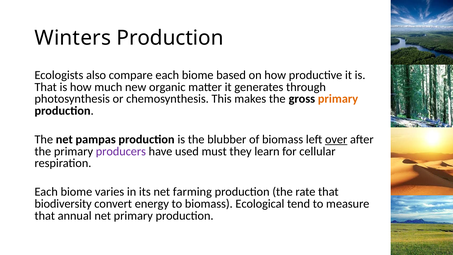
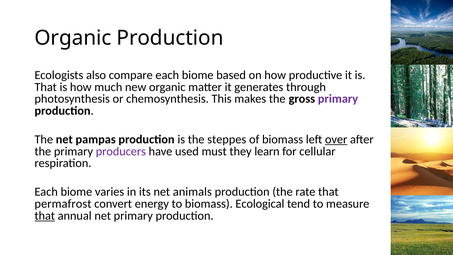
Winters at (73, 38): Winters -> Organic
primary at (338, 99) colour: orange -> purple
blubber: blubber -> steppes
farming: farming -> animals
biodiversity: biodiversity -> permafrost
that at (45, 216) underline: none -> present
